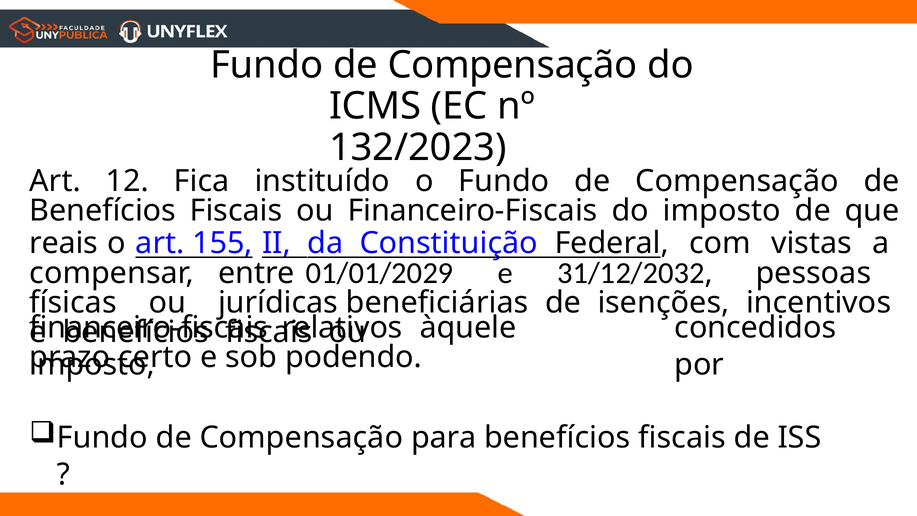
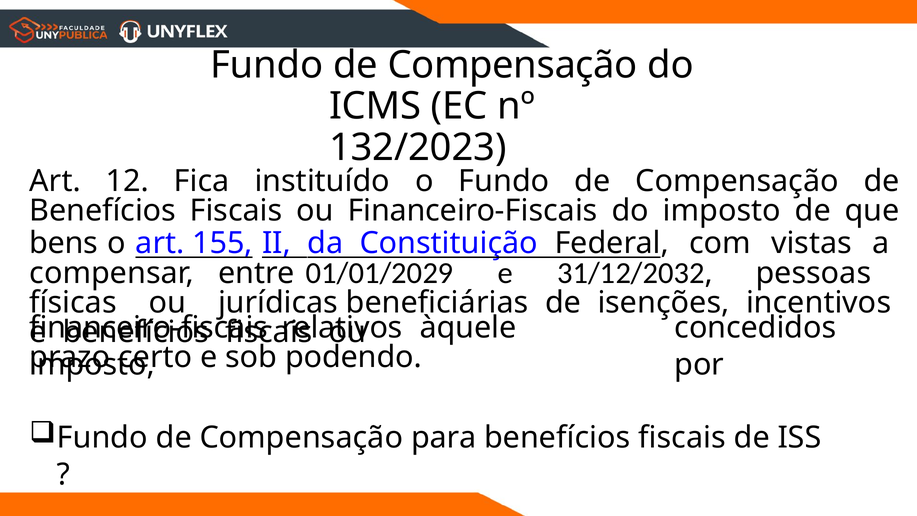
reais: reais -> bens
